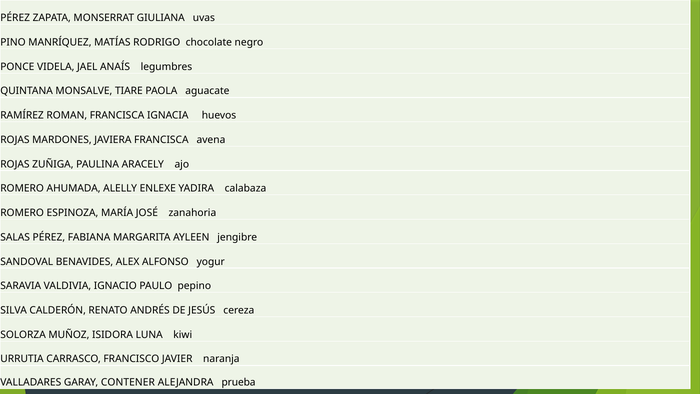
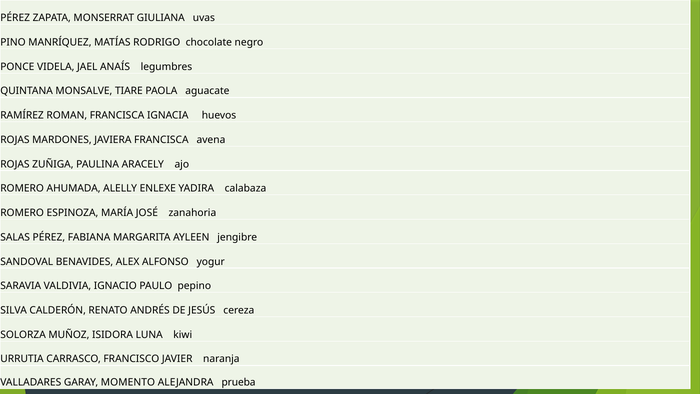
CONTENER: CONTENER -> MOMENTO
